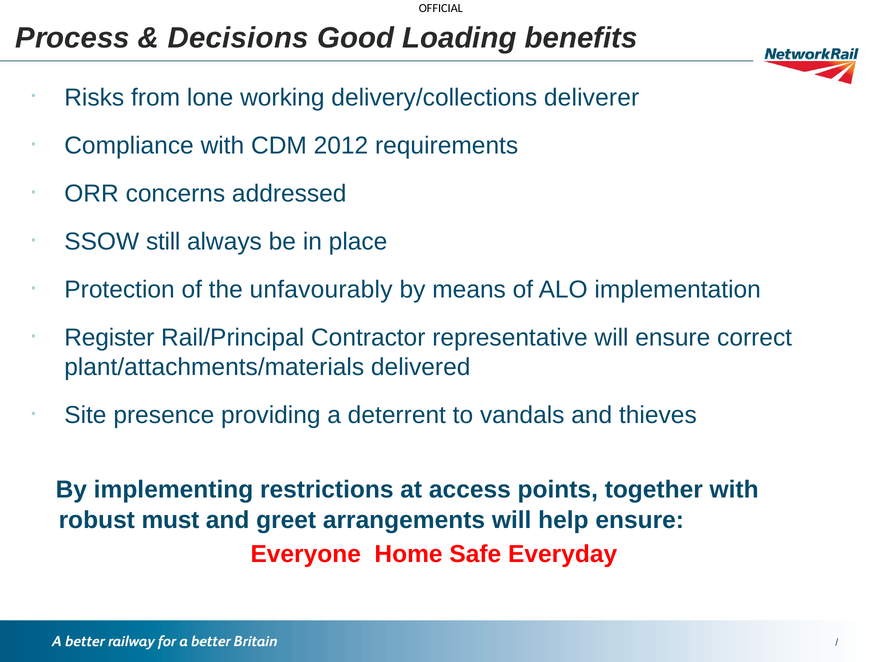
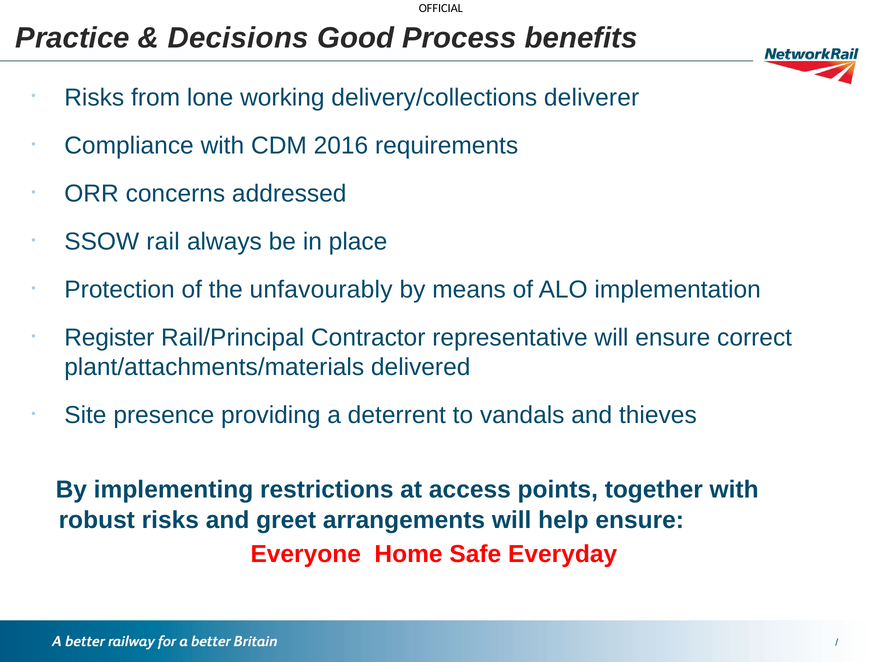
Process: Process -> Practice
Loading: Loading -> Process
2012: 2012 -> 2016
still: still -> rail
robust must: must -> risks
